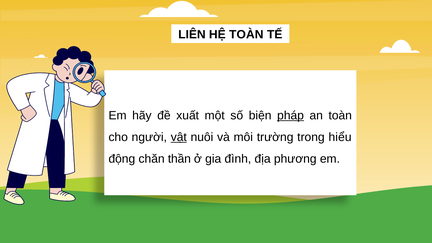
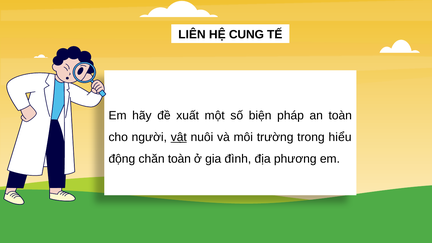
HỆ TOÀN: TOÀN -> CUNG
pháp underline: present -> none
chăn thần: thần -> toàn
